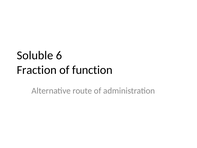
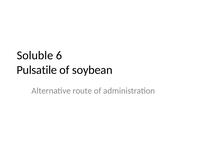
Fraction: Fraction -> Pulsatile
function: function -> soybean
